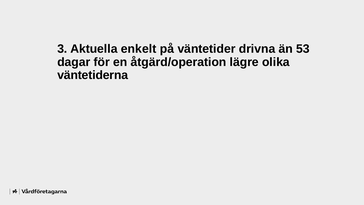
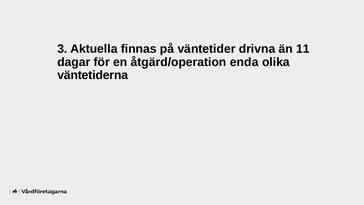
enkelt: enkelt -> finnas
53: 53 -> 11
lägre: lägre -> enda
